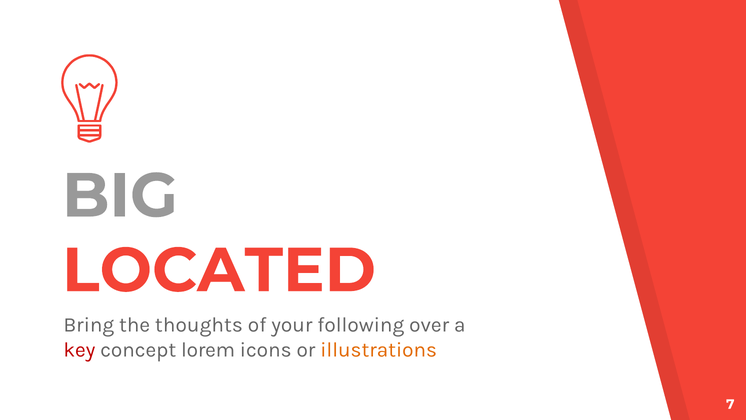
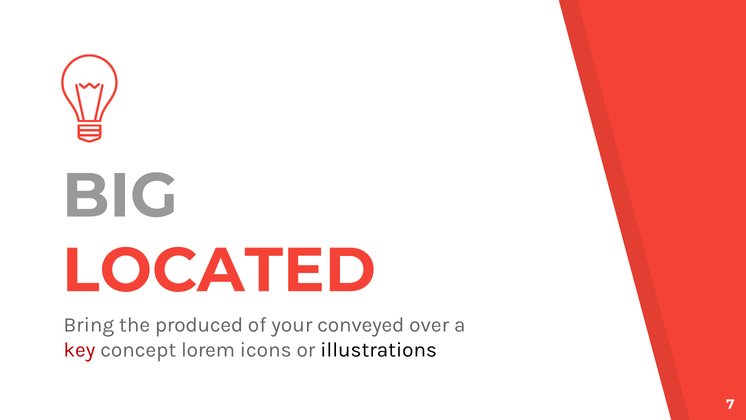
thoughts: thoughts -> produced
following: following -> conveyed
illustrations colour: orange -> black
